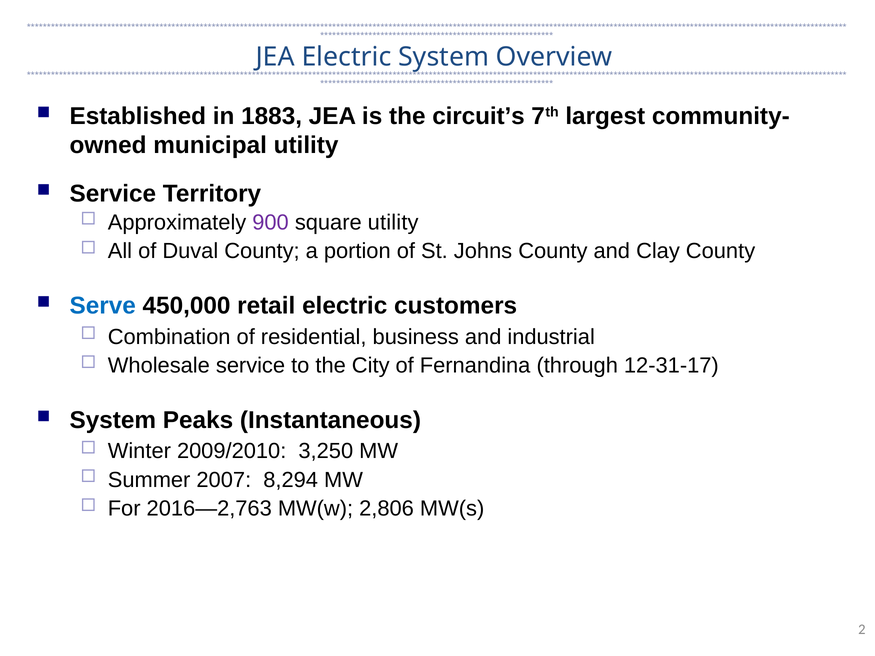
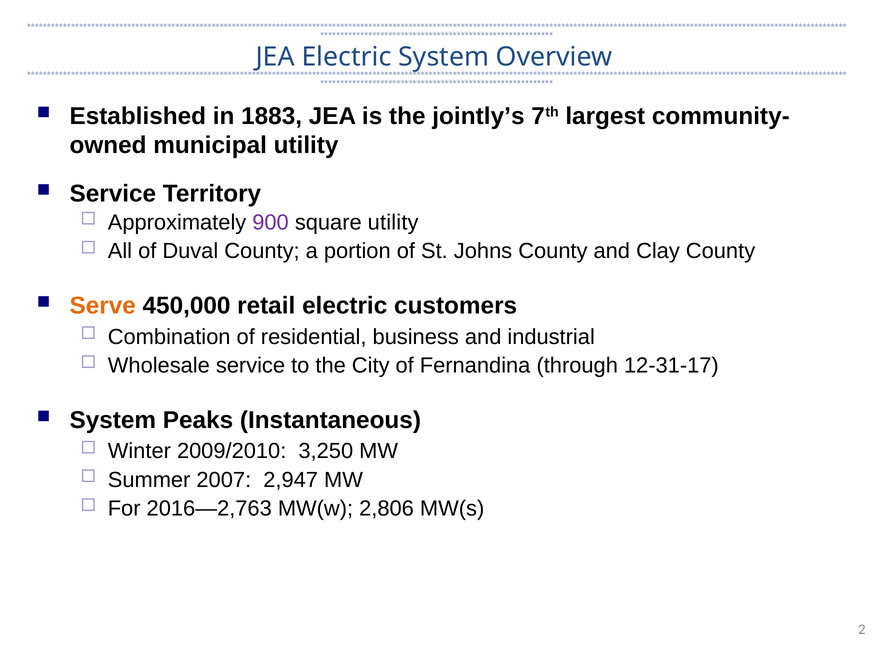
circuit’s: circuit’s -> jointly’s
Serve colour: blue -> orange
8,294: 8,294 -> 2,947
